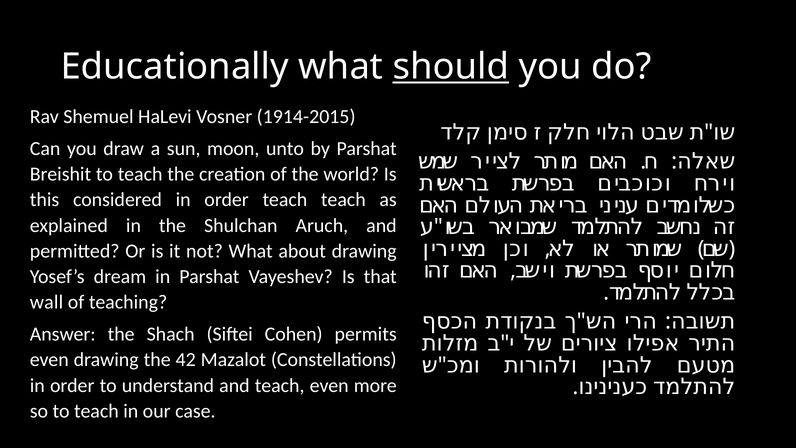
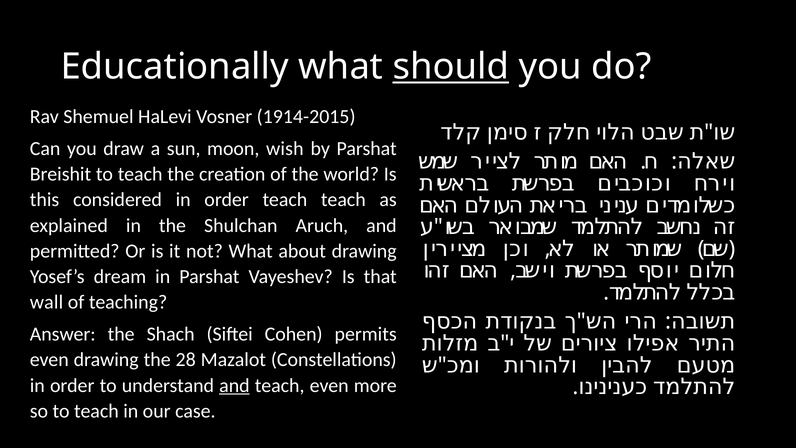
unto: unto -> wish
42: 42 -> 28
and at (234, 385) underline: none -> present
